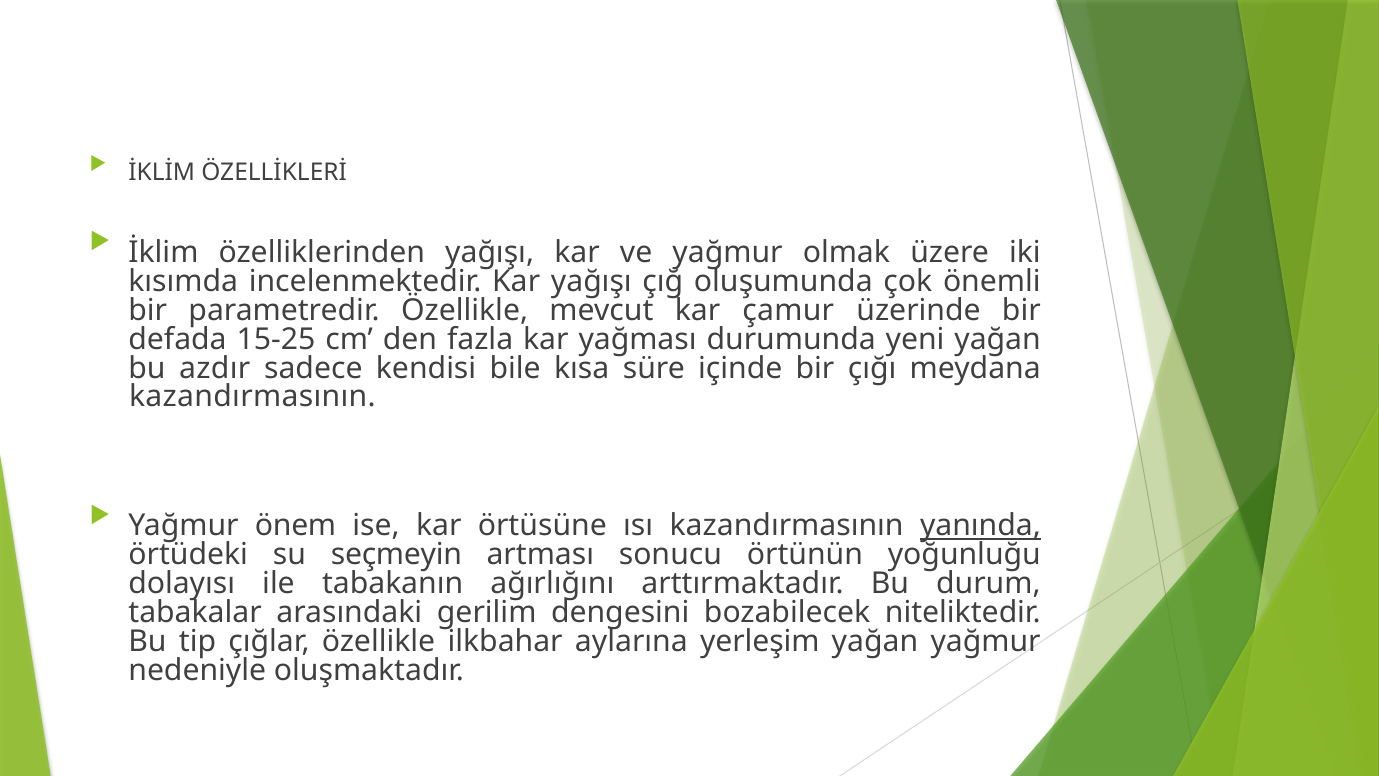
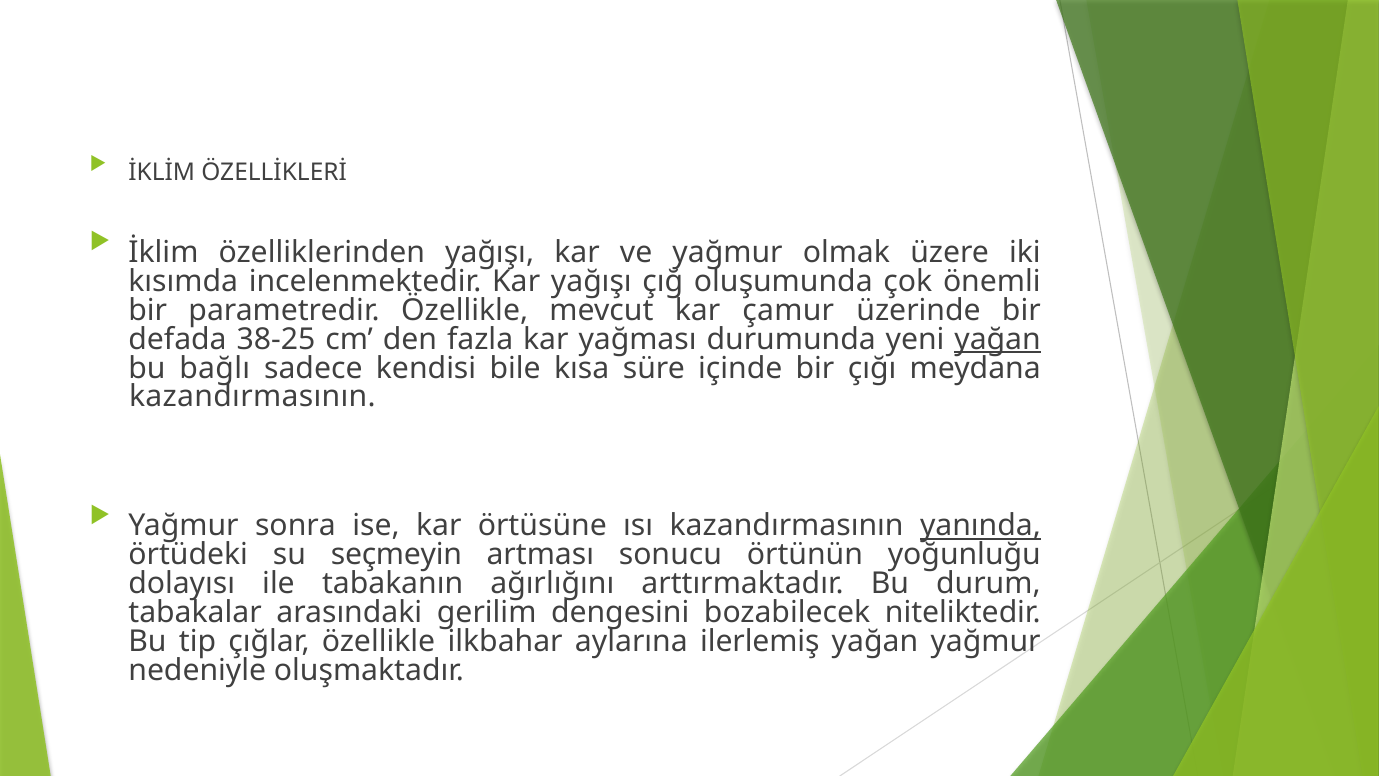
15-25: 15-25 -> 38-25
yağan at (998, 339) underline: none -> present
azdır: azdır -> bağlı
önem: önem -> sonra
yerleşim: yerleşim -> ilerlemiş
